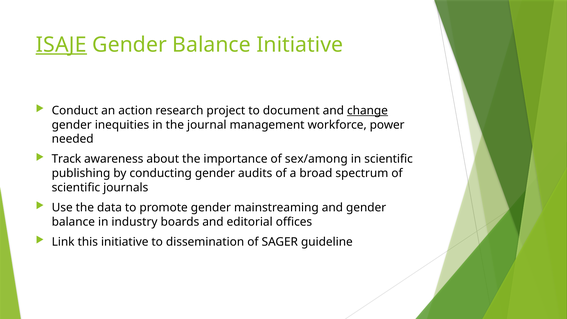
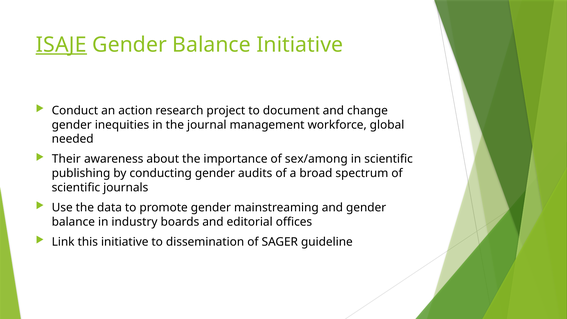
change underline: present -> none
power: power -> global
Track: Track -> Their
